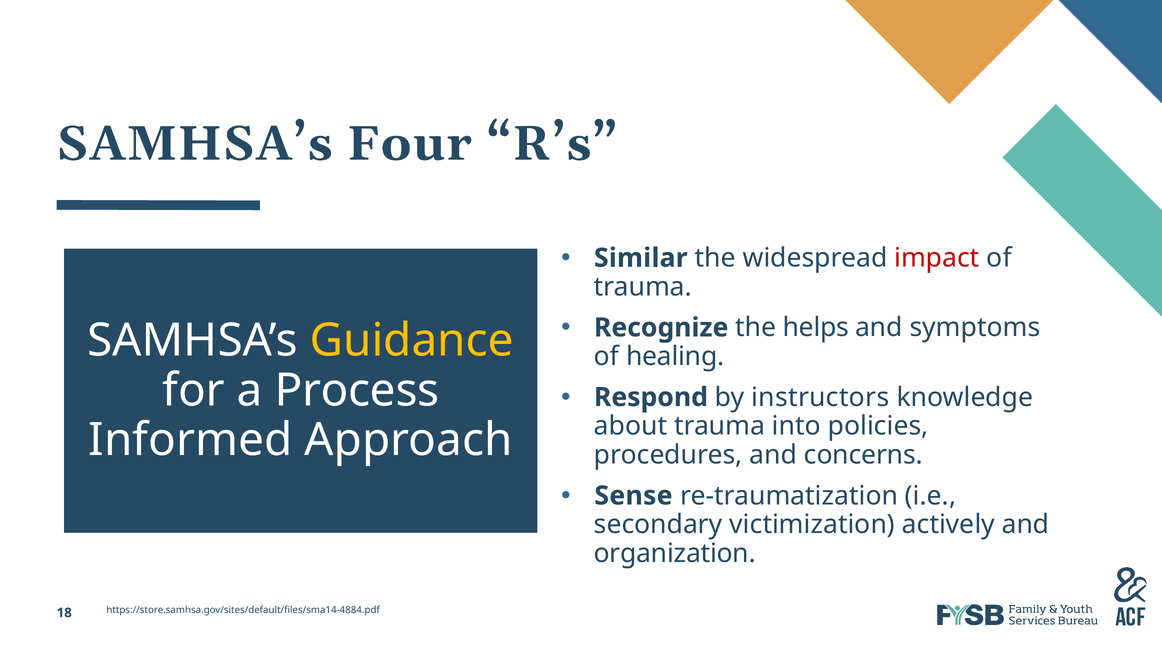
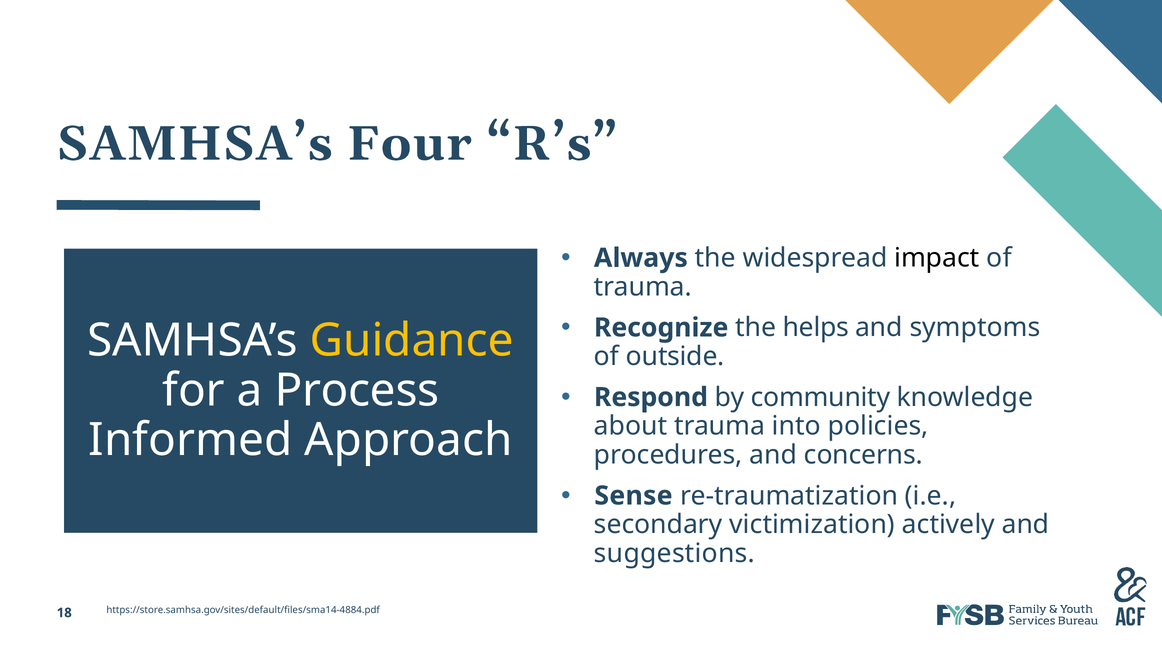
Similar: Similar -> Always
impact colour: red -> black
healing: healing -> outside
instructors: instructors -> community
organization: organization -> suggestions
